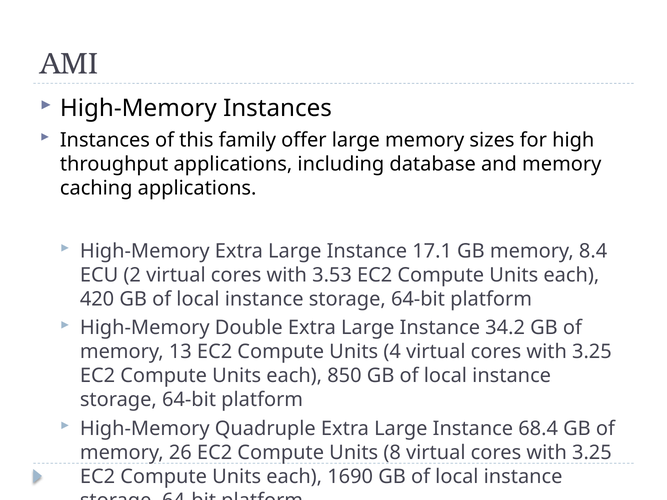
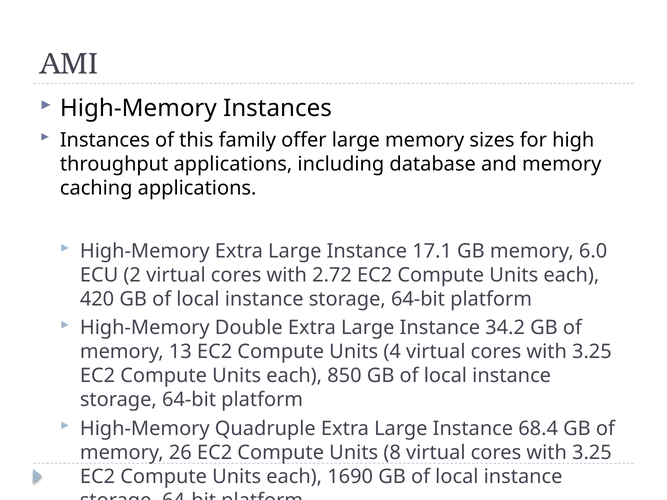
8.4: 8.4 -> 6.0
3.53: 3.53 -> 2.72
